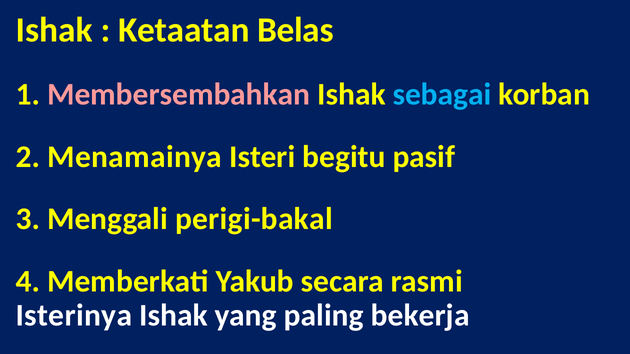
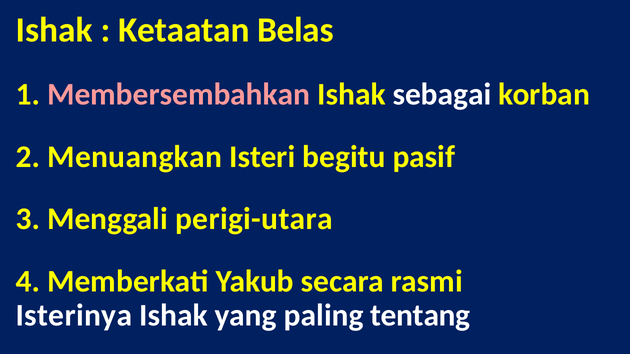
sebagai colour: light blue -> white
Menamainya: Menamainya -> Menuangkan
perigi-bakal: perigi-bakal -> perigi-utara
bekerja: bekerja -> tentang
